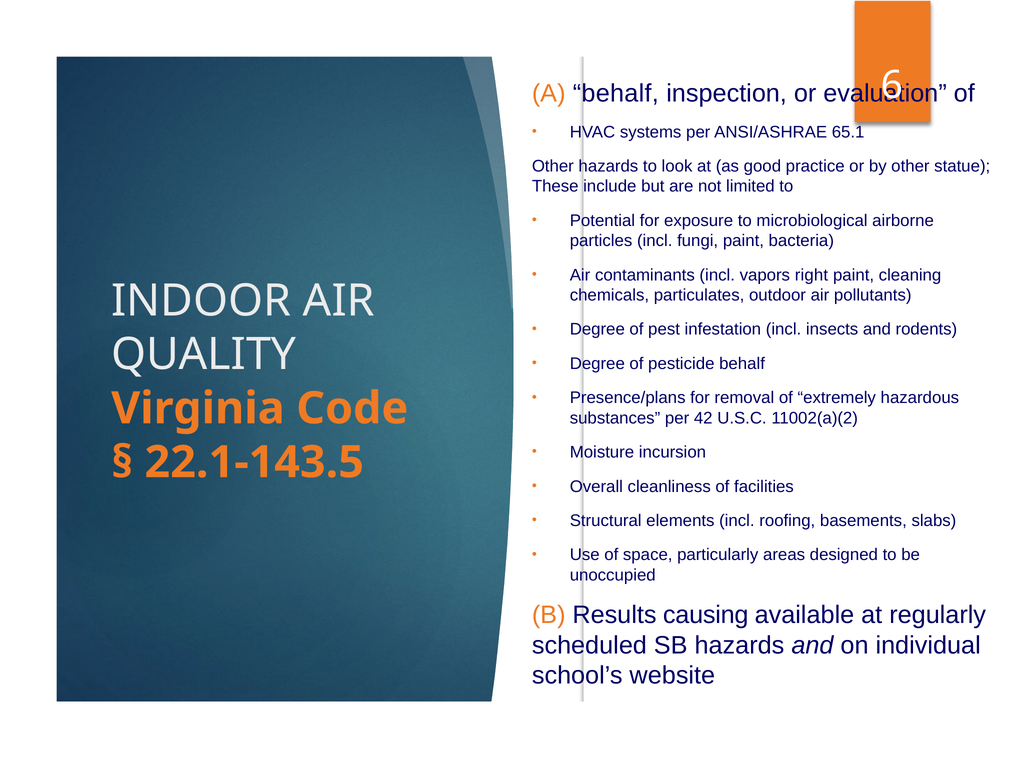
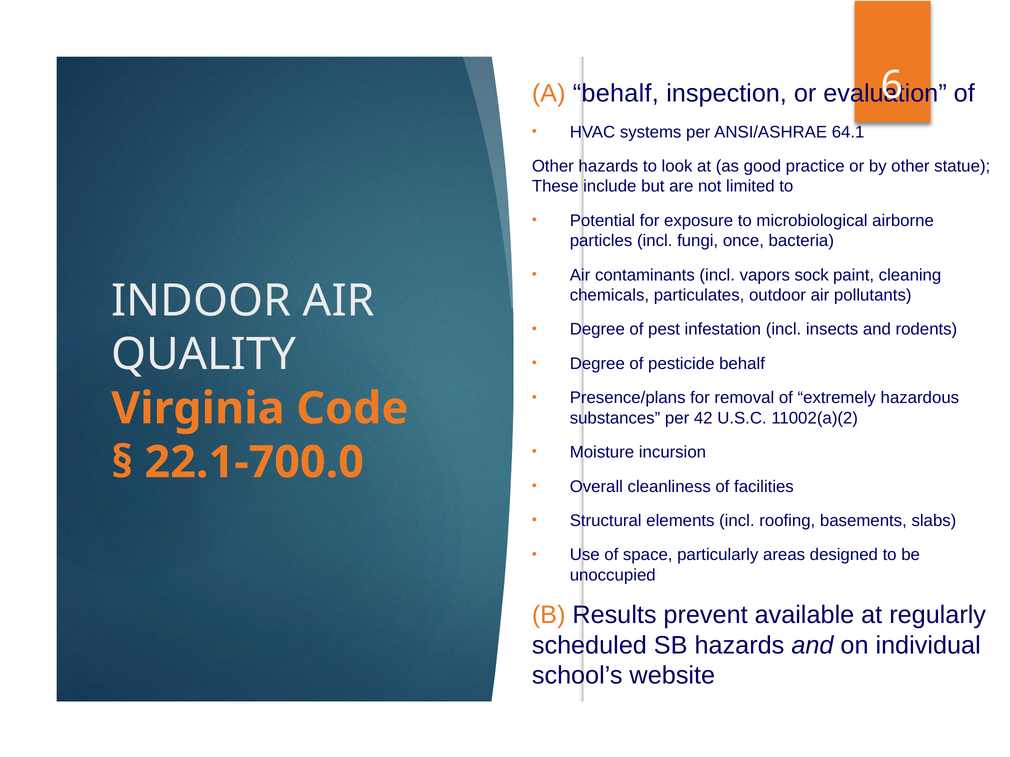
65.1: 65.1 -> 64.1
fungi paint: paint -> once
right: right -> sock
22.1-143.5: 22.1-143.5 -> 22.1-700.0
causing: causing -> prevent
